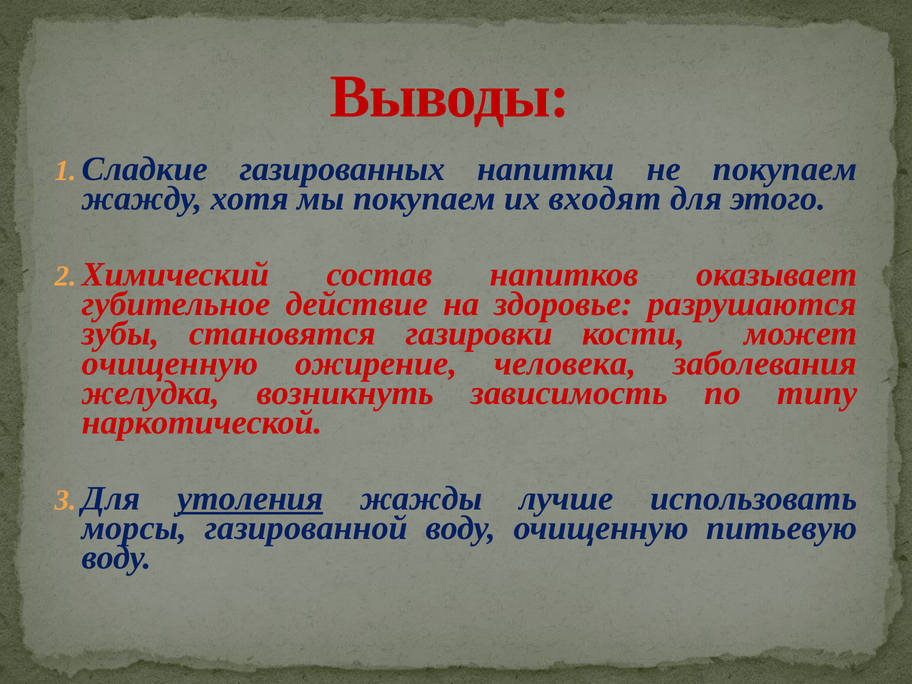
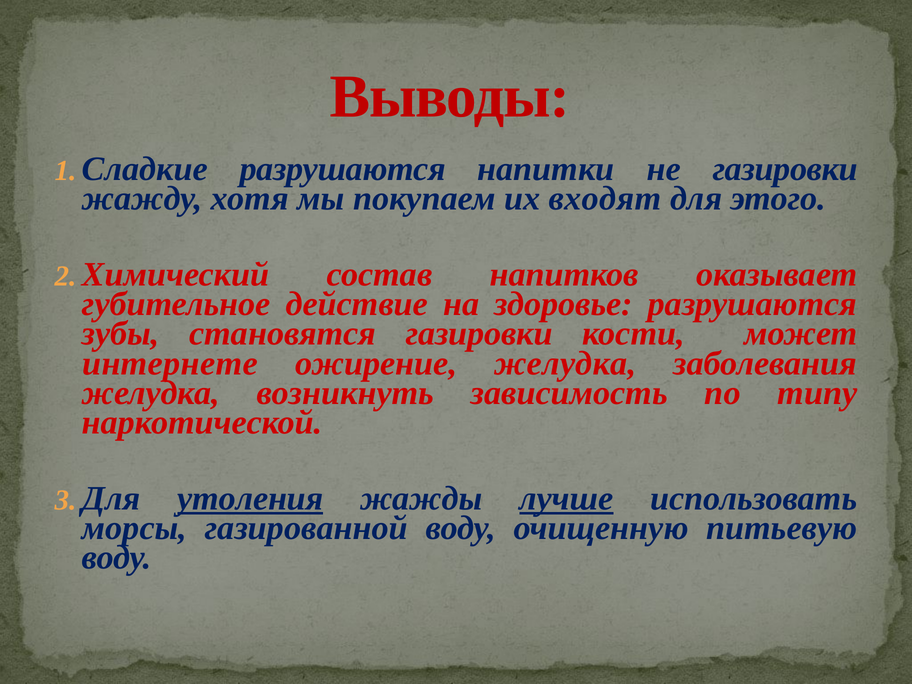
Сладкие газированных: газированных -> разрушаются
не покупаем: покупаем -> газировки
очищенную at (170, 363): очищенную -> интернете
ожирение человека: человека -> желудка
лучше underline: none -> present
